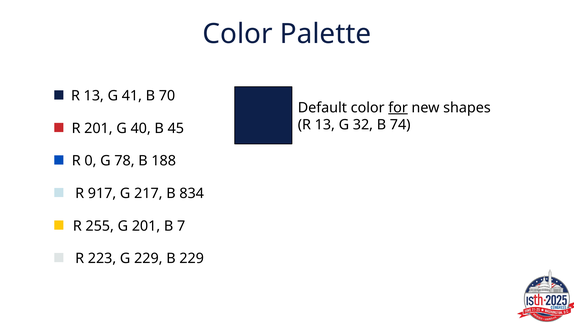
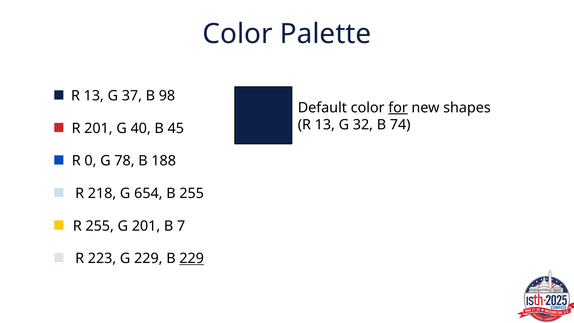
41: 41 -> 37
70: 70 -> 98
917: 917 -> 218
217: 217 -> 654
B 834: 834 -> 255
229 at (192, 258) underline: none -> present
